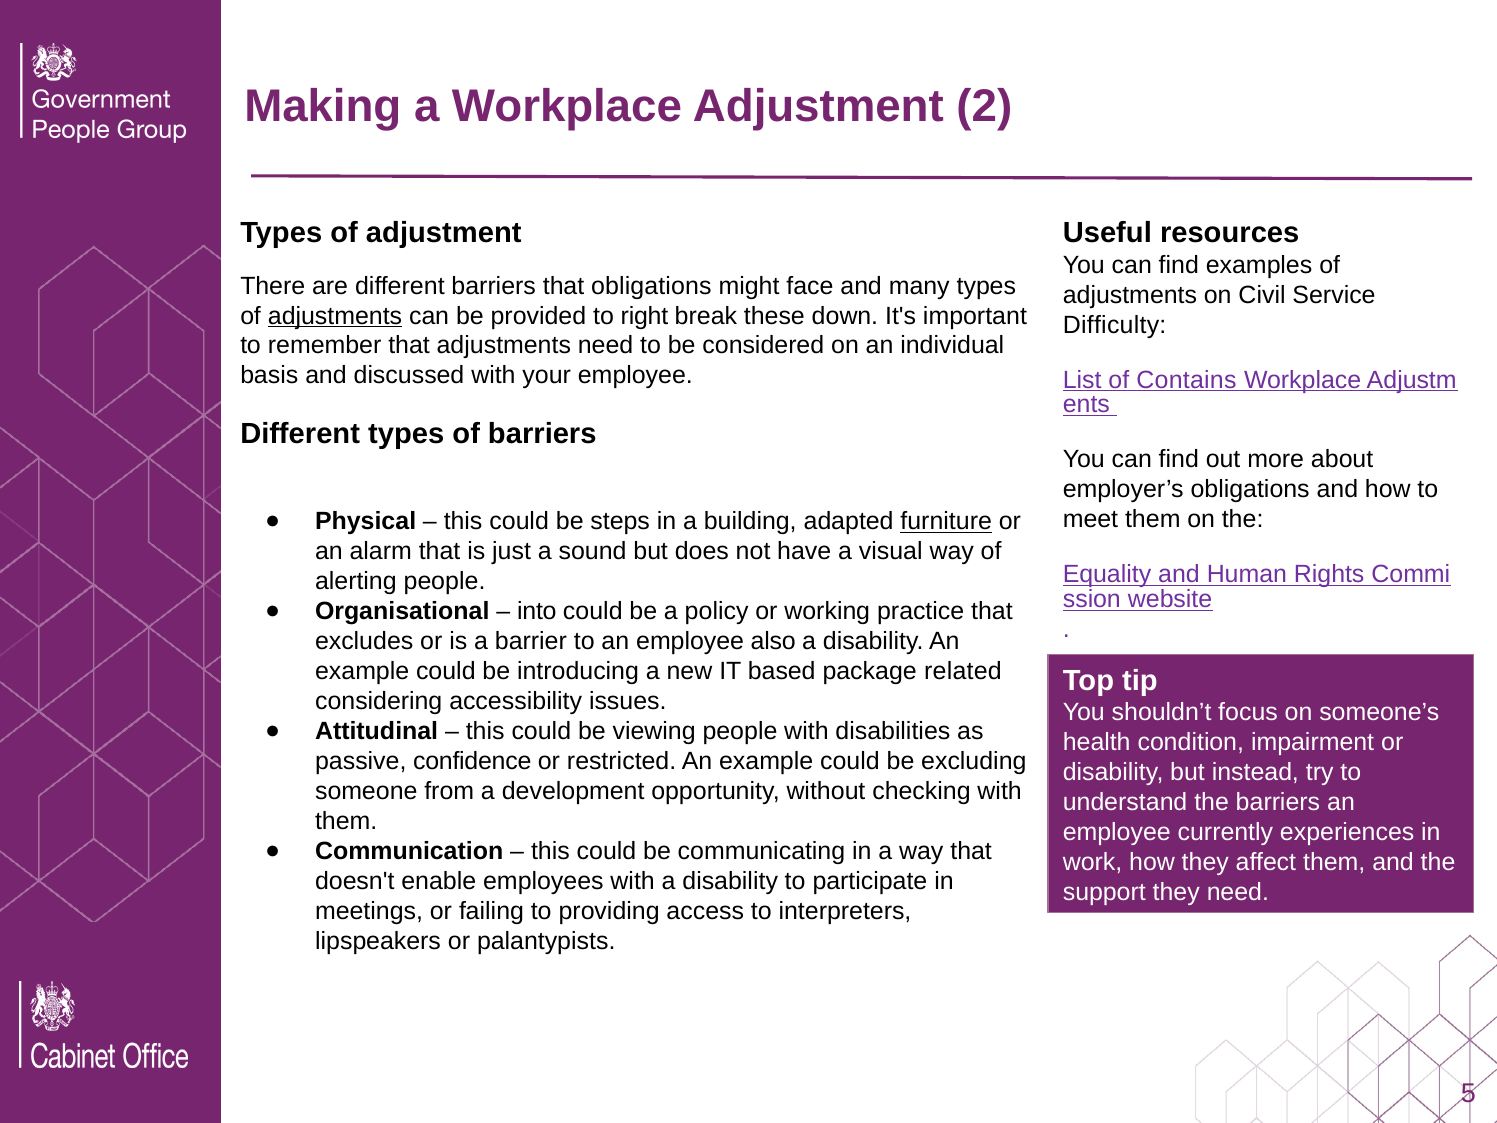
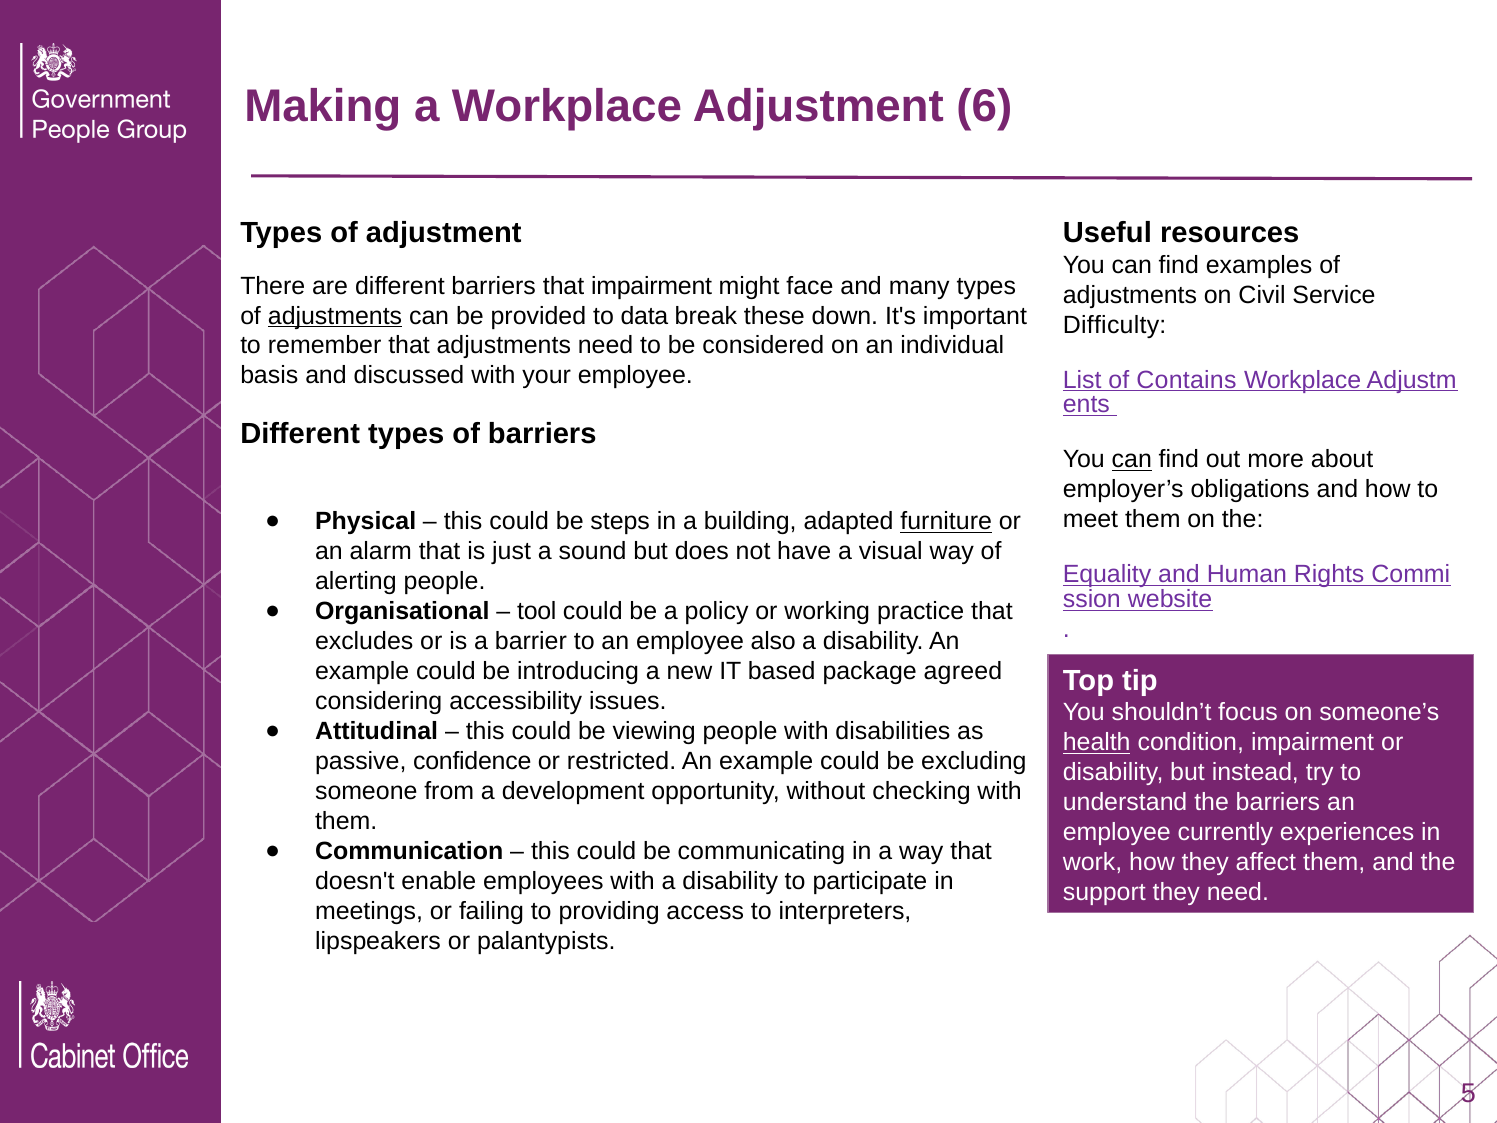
2: 2 -> 6
that obligations: obligations -> impairment
right: right -> data
can at (1132, 459) underline: none -> present
into: into -> tool
related: related -> agreed
health underline: none -> present
